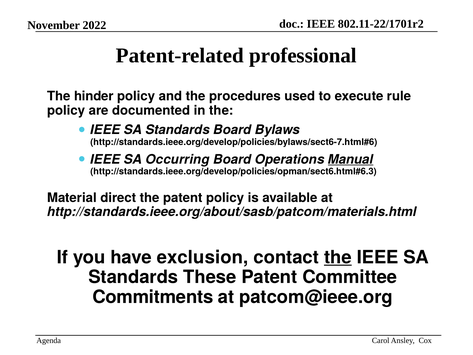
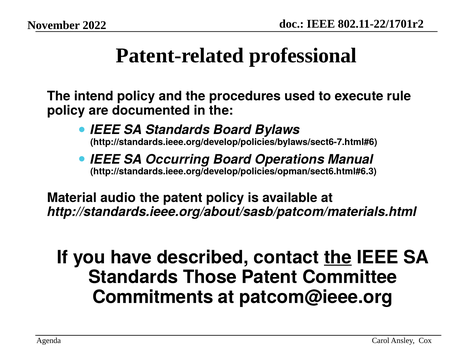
hinder: hinder -> intend
Manual underline: present -> none
direct: direct -> audio
exclusion: exclusion -> described
These: These -> Those
